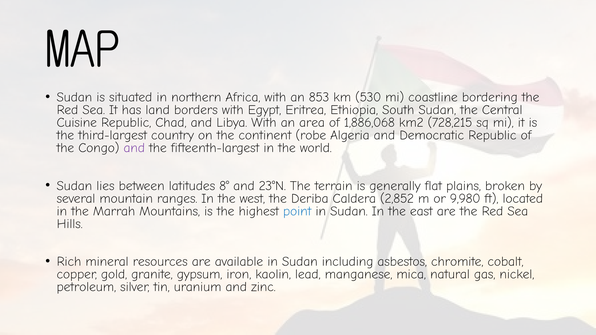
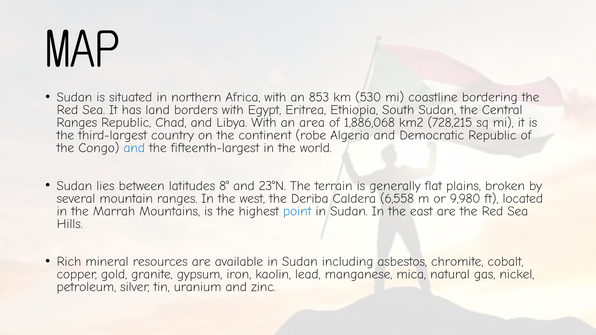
Cuisine at (77, 123): Cuisine -> Ranges
and at (134, 148) colour: purple -> blue
2,852: 2,852 -> 6,558
